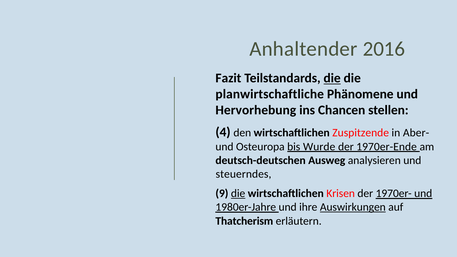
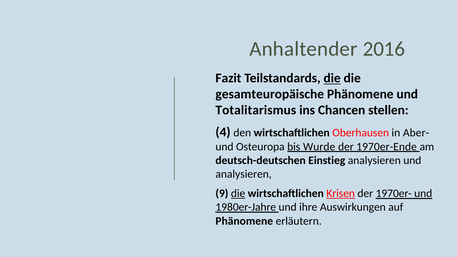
planwirtschaftliche: planwirtschaftliche -> gesamteuropäische
Hervorhebung: Hervorhebung -> Totalitarismus
Zuspitzende: Zuspitzende -> Oberhausen
Ausweg: Ausweg -> Einstieg
steuerndes at (244, 174): steuerndes -> analysieren
Krisen underline: none -> present
Auswirkungen underline: present -> none
Thatcherism at (244, 221): Thatcherism -> Phänomene
